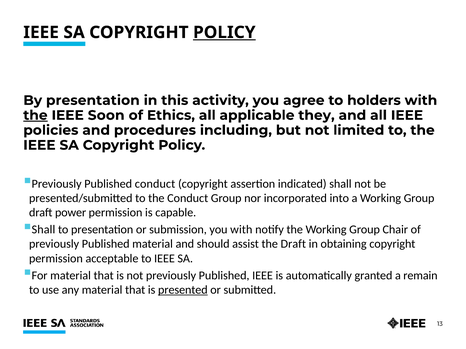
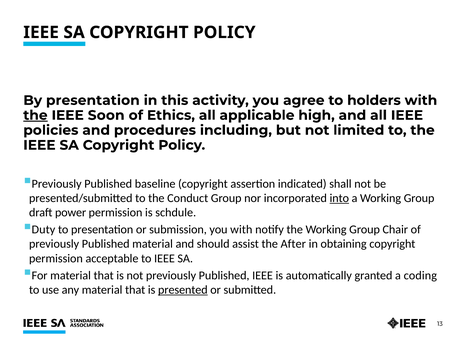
POLICY at (224, 32) underline: present -> none
they: they -> high
Published conduct: conduct -> baseline
into underline: none -> present
capable: capable -> schdule
Shall at (43, 230): Shall -> Duty
the Draft: Draft -> After
remain: remain -> coding
